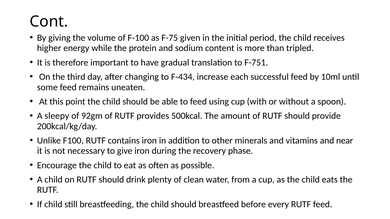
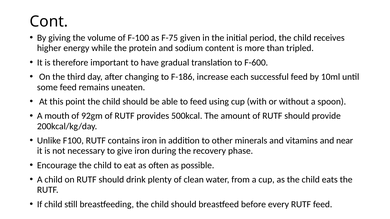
F-751: F-751 -> F-600
F-434: F-434 -> F-186
sleepy: sleepy -> mouth
